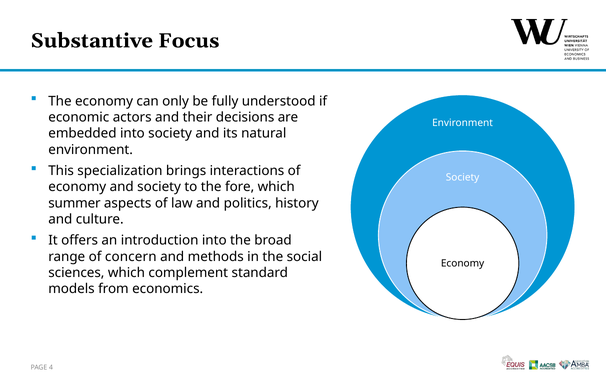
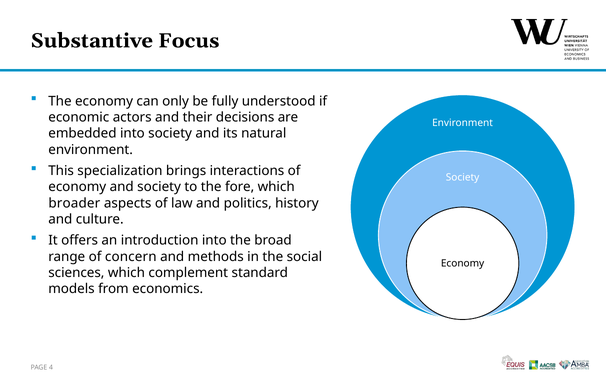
summer: summer -> broader
